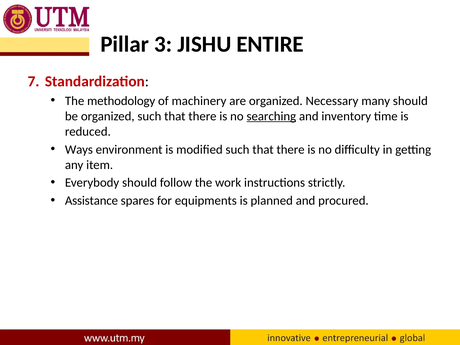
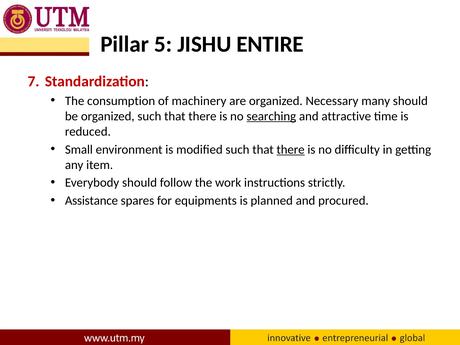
3: 3 -> 5
methodology: methodology -> consumption
inventory: inventory -> attractive
Ways: Ways -> Small
there at (291, 149) underline: none -> present
